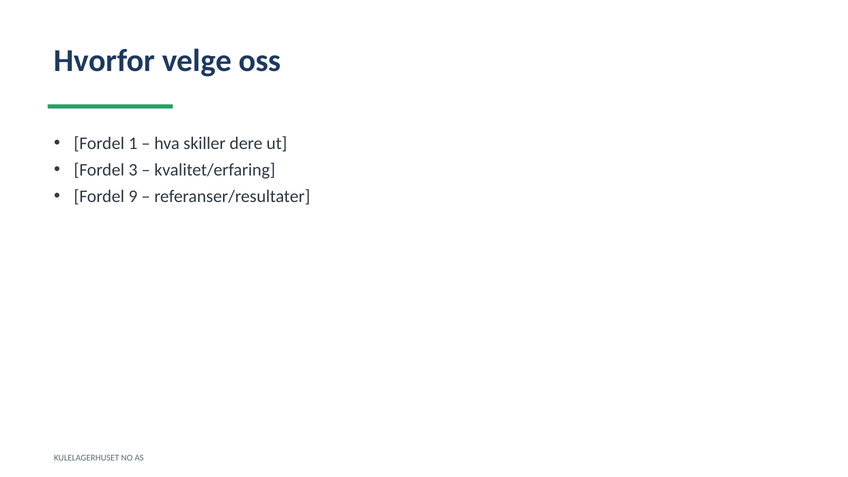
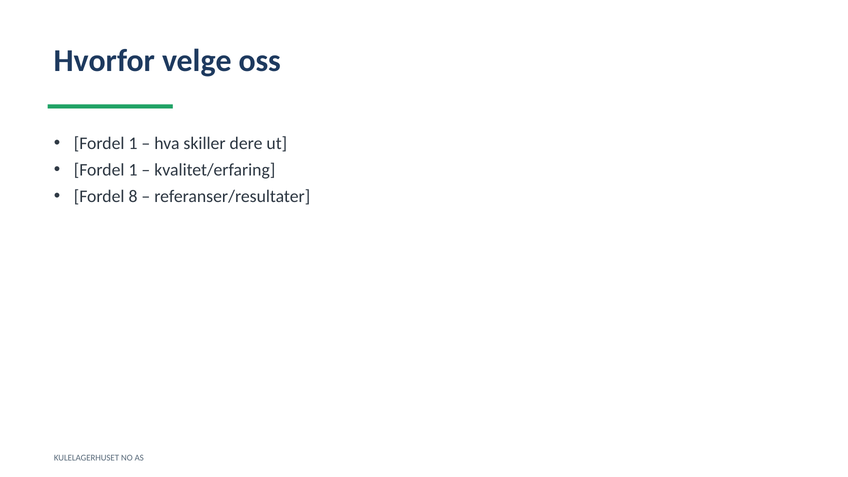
3 at (133, 170): 3 -> 1
9: 9 -> 8
